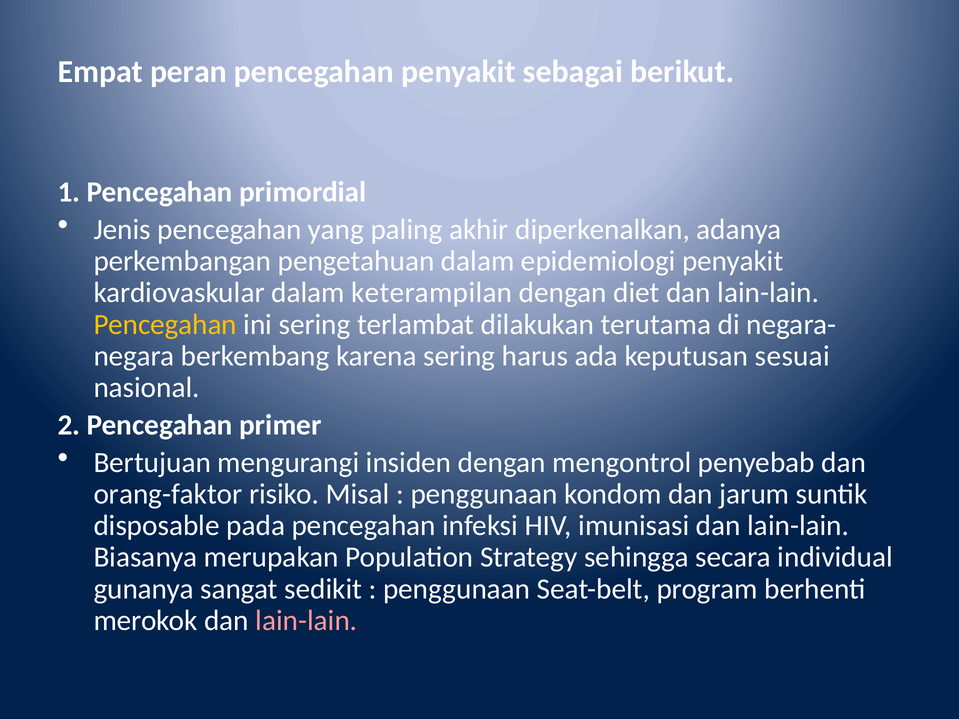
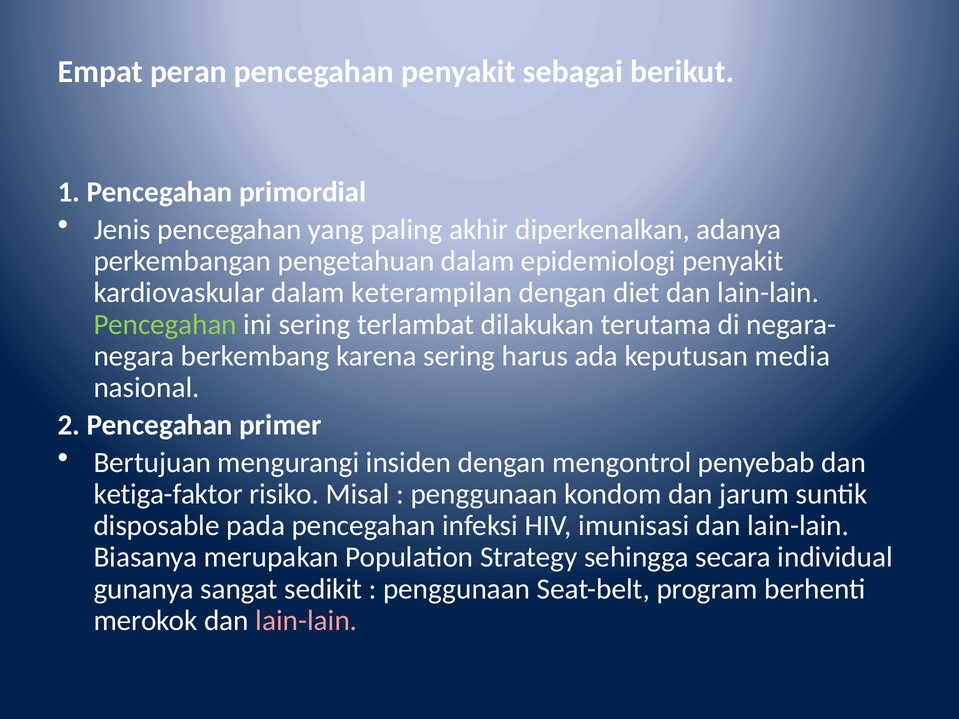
Pencegahan at (165, 325) colour: yellow -> light green
sesuai: sesuai -> media
orang-faktor: orang-faktor -> ketiga-faktor
